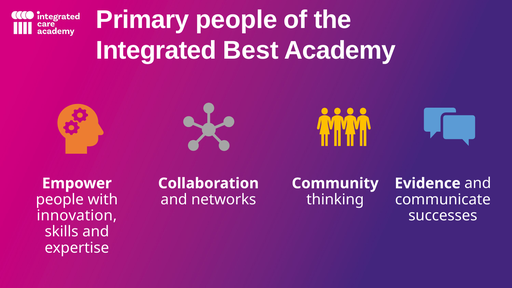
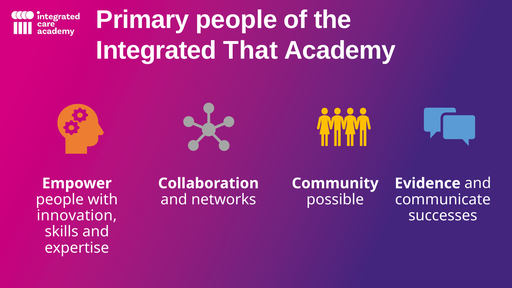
Best: Best -> That
thinking: thinking -> possible
